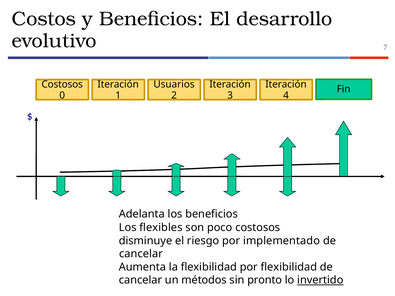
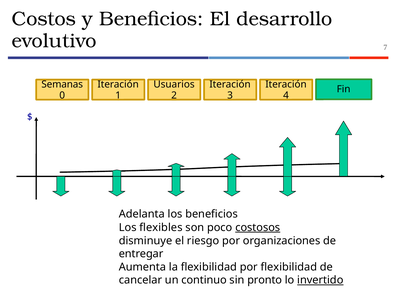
Costosos at (62, 84): Costosos -> Semanas
costosos at (258, 228) underline: none -> present
implementado: implementado -> organizaciones
cancelar at (141, 254): cancelar -> entregar
métodos: métodos -> continuo
